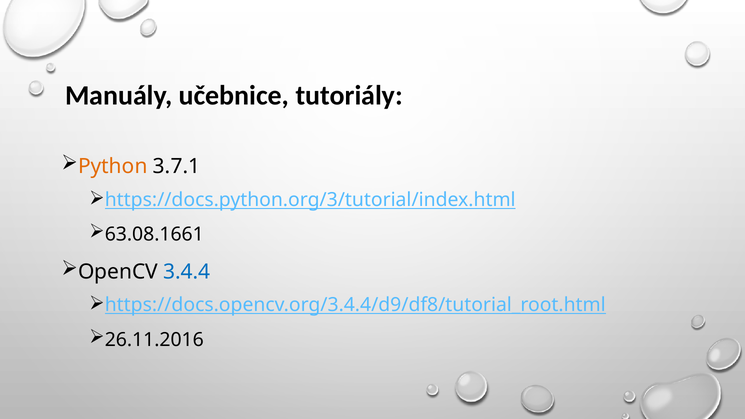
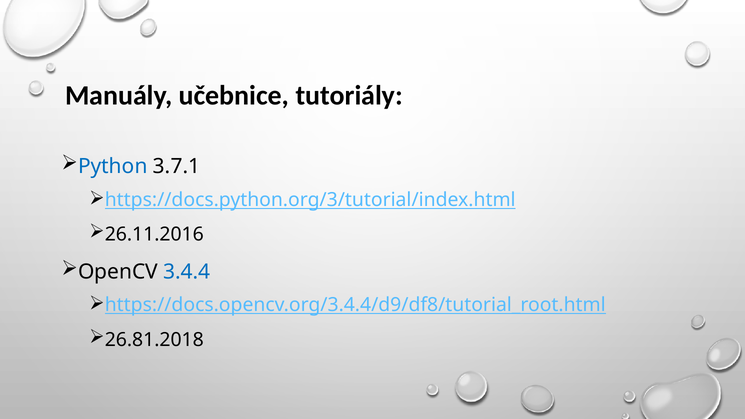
Python colour: orange -> blue
63.08.1661: 63.08.1661 -> 26.11.2016
26.11.2016: 26.11.2016 -> 26.81.2018
